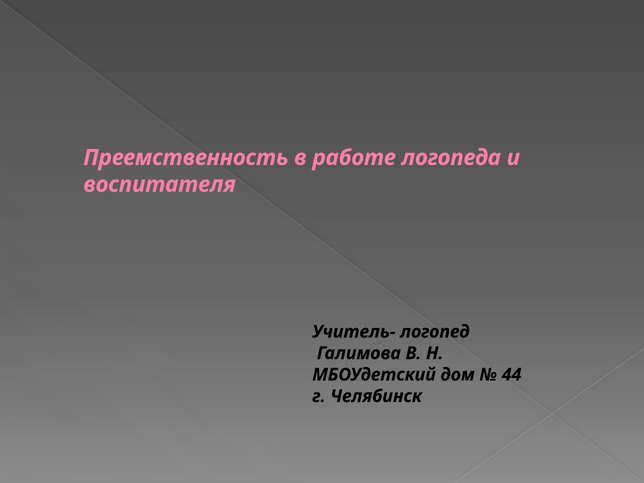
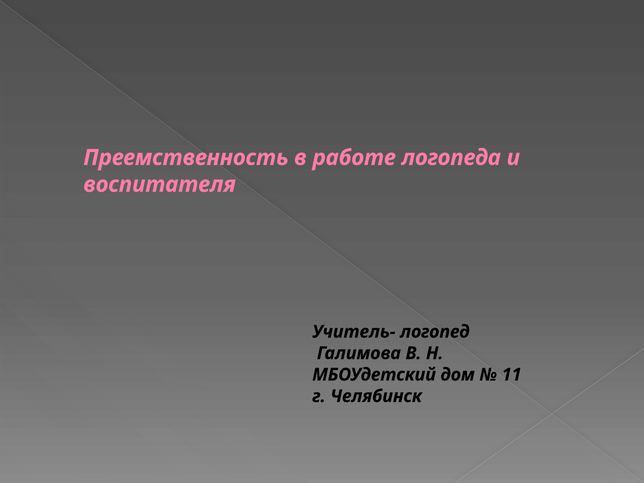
44: 44 -> 11
